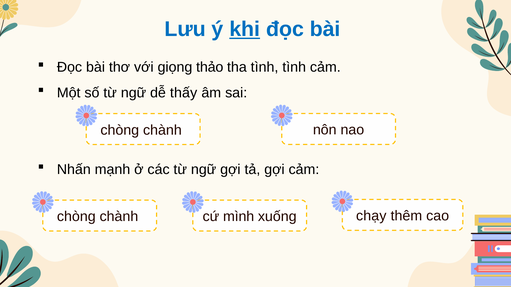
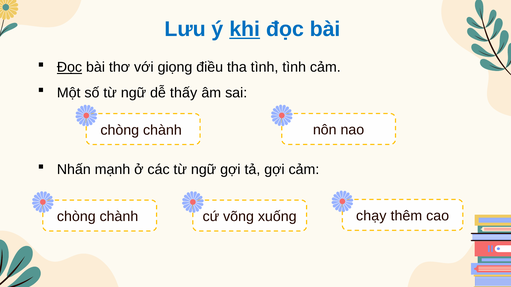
Đọc at (69, 67) underline: none -> present
thảo: thảo -> điều
mình: mình -> võng
